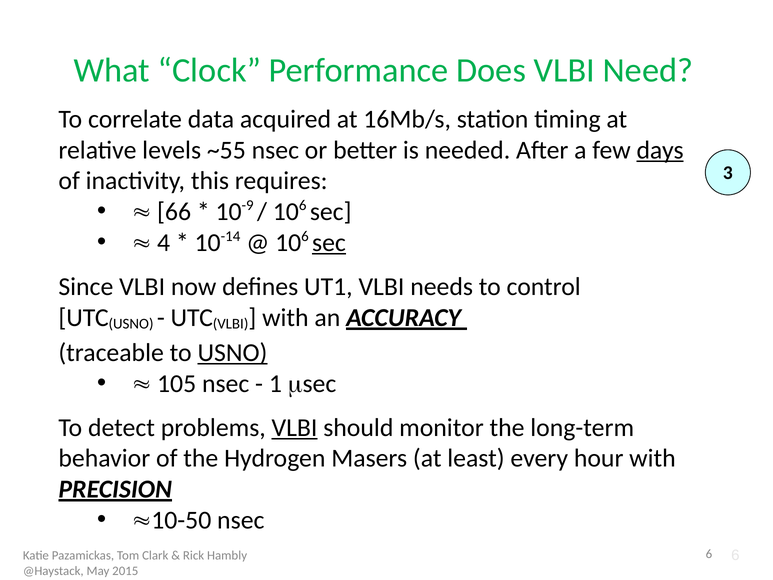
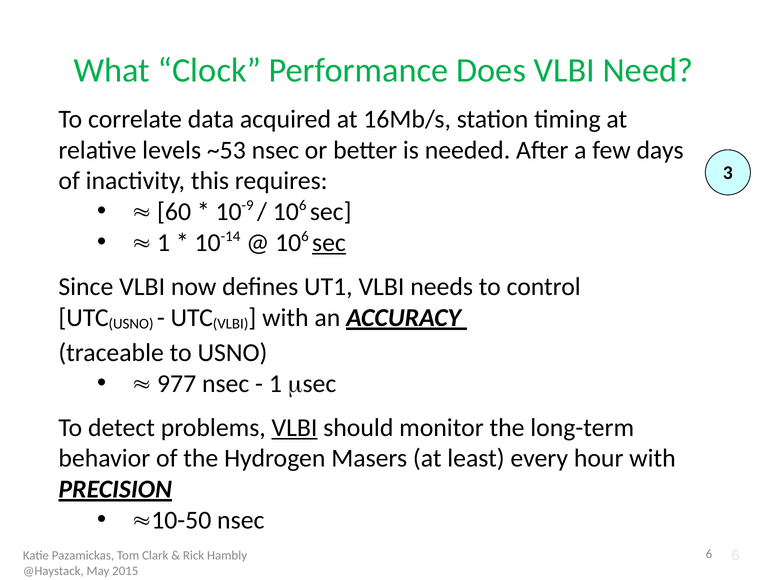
~55: ~55 -> ~53
days underline: present -> none
66: 66 -> 60
4 at (164, 243): 4 -> 1
USNO at (232, 353) underline: present -> none
105: 105 -> 977
